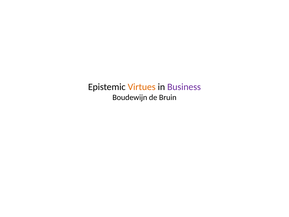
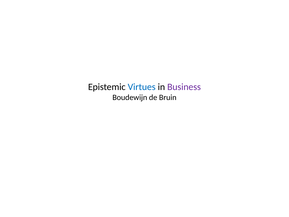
Virtues colour: orange -> blue
